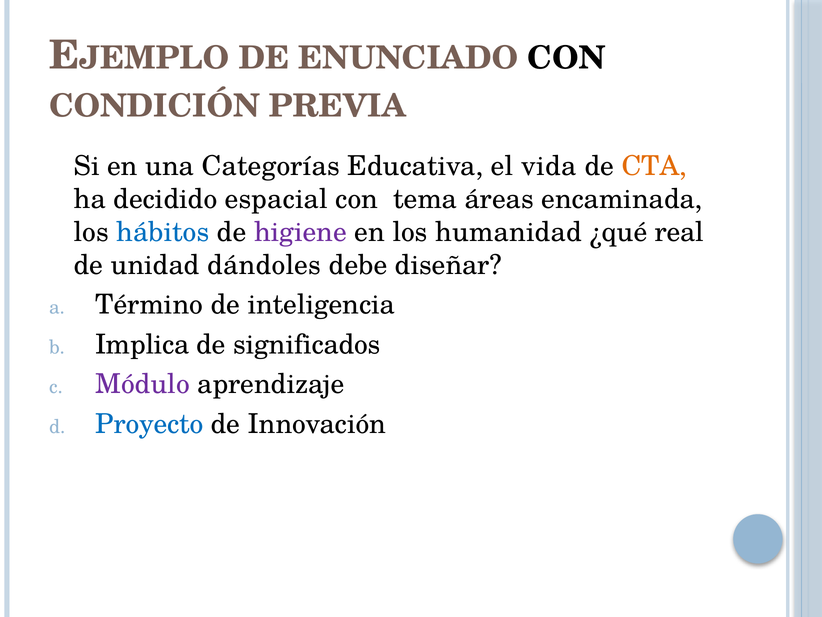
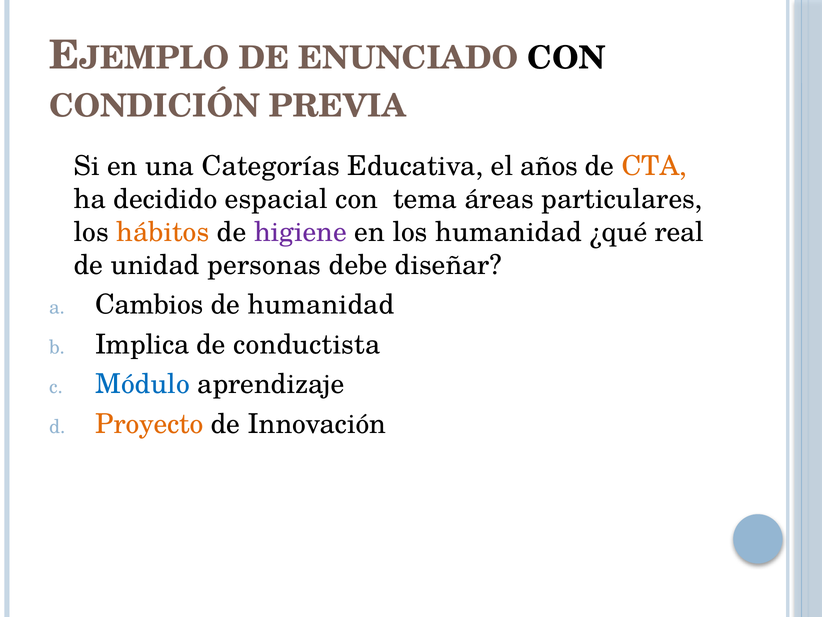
vida: vida -> años
encaminada: encaminada -> particulares
hábitos colour: blue -> orange
dándoles: dándoles -> personas
Término: Término -> Cambios
de inteligencia: inteligencia -> humanidad
significados: significados -> conductista
Módulo colour: purple -> blue
Proyecto colour: blue -> orange
